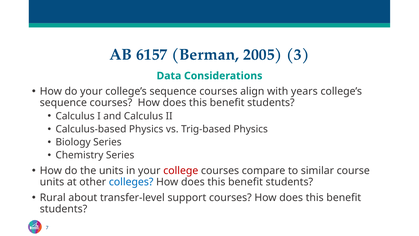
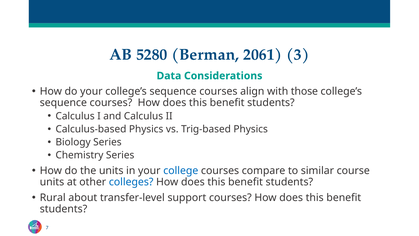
6157: 6157 -> 5280
2005: 2005 -> 2061
years: years -> those
college colour: red -> blue
